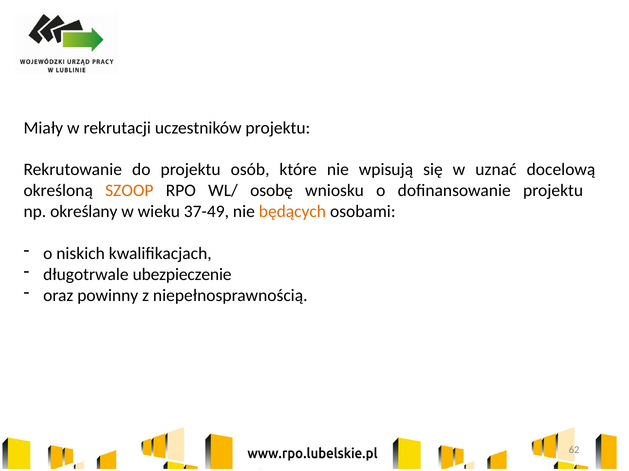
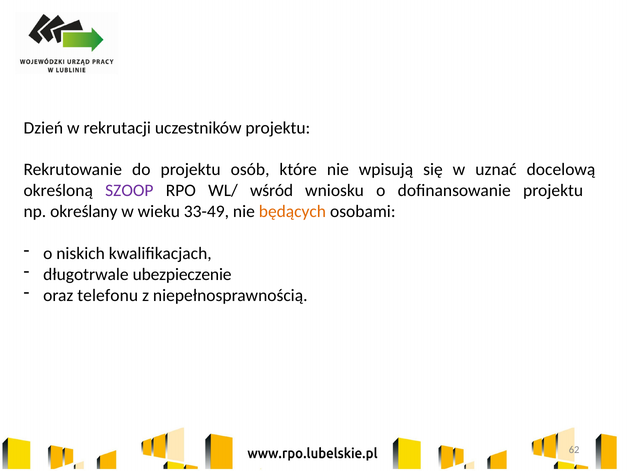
Miały: Miały -> Dzień
SZOOP colour: orange -> purple
osobę: osobę -> wśród
37-49: 37-49 -> 33-49
powinny: powinny -> telefonu
